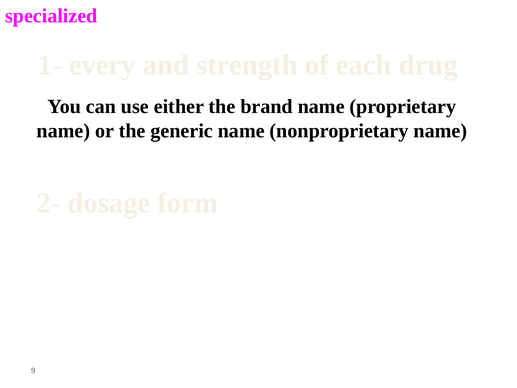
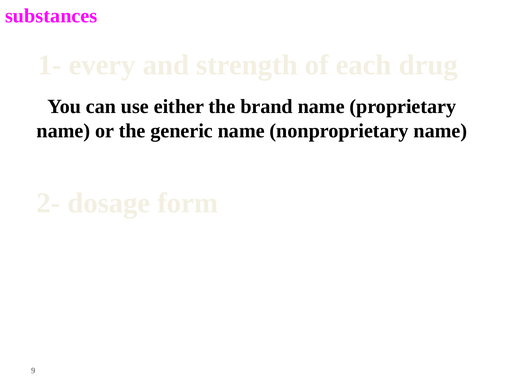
specialized: specialized -> substances
